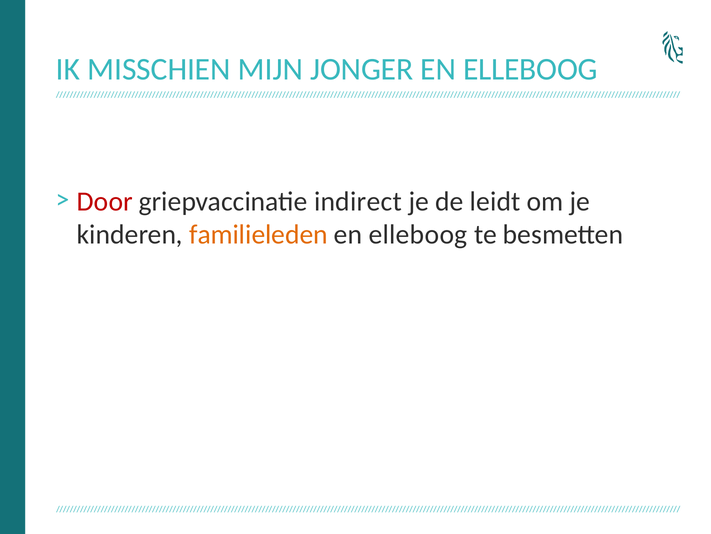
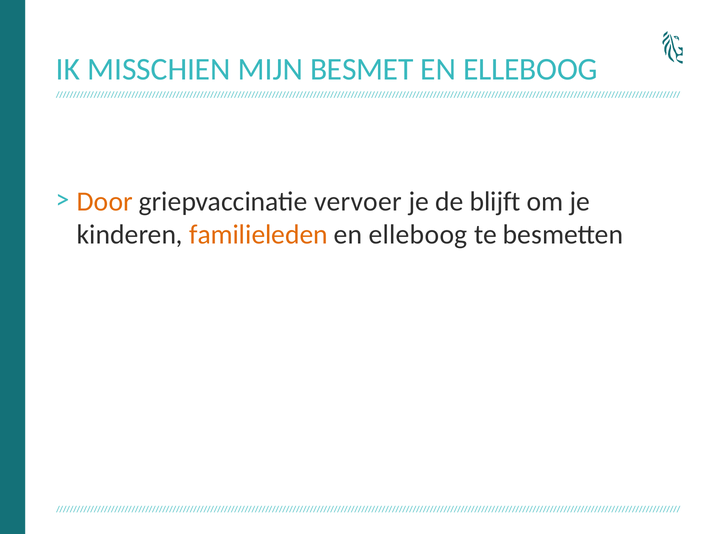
JONGER: JONGER -> BESMET
Door colour: red -> orange
indirect: indirect -> vervoer
leidt: leidt -> blijft
